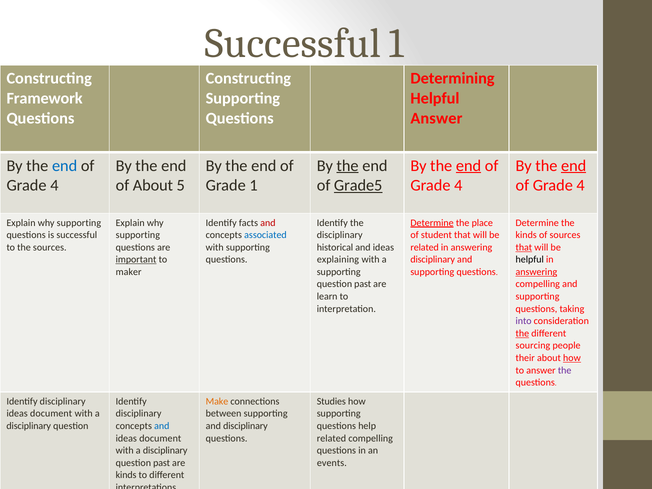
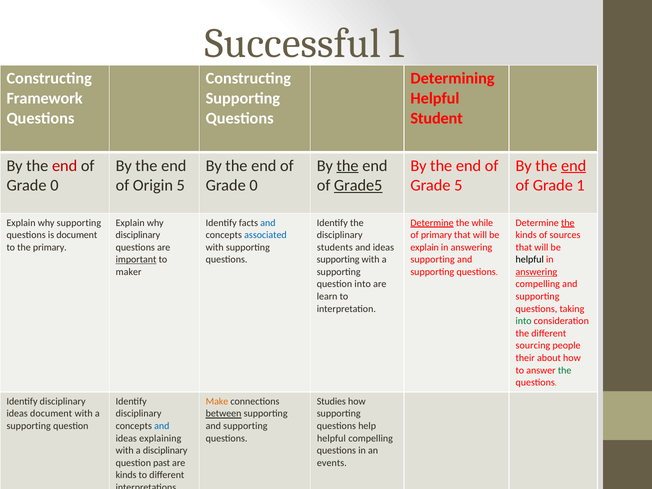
Answer at (436, 118): Answer -> Student
end at (65, 166) colour: blue -> red
end at (469, 166) underline: present -> none
4 at (54, 186): 4 -> 0
of About: About -> Origin
1 at (254, 186): 1 -> 0
4 at (458, 186): 4 -> 5
4 at (581, 186): 4 -> 1
and at (268, 223) colour: red -> blue
place: place -> while
the at (568, 223) underline: none -> present
is successful: successful -> document
supporting at (138, 235): supporting -> disciplinary
of student: student -> primary
the sources: sources -> primary
historical: historical -> students
related at (425, 247): related -> explain
that at (524, 247) underline: present -> none
explaining at (338, 260): explaining -> supporting
disciplinary at (433, 260): disciplinary -> supporting
past at (363, 284): past -> into
into at (524, 321) colour: purple -> green
the at (522, 333) underline: present -> none
how at (572, 358) underline: present -> none
the at (565, 370) colour: purple -> green
between underline: none -> present
disciplinary at (29, 426): disciplinary -> supporting
disciplinary at (245, 426): disciplinary -> supporting
document at (160, 438): document -> explaining
related at (331, 438): related -> helpful
